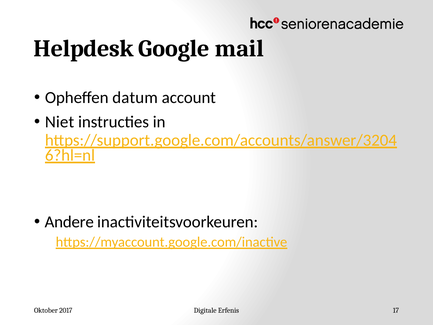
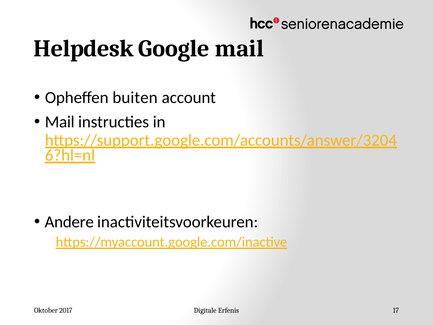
datum: datum -> buiten
Niet at (60, 122): Niet -> Mail
